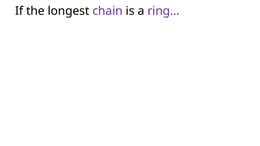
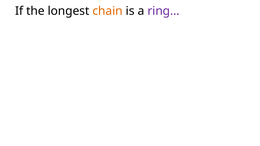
chain colour: purple -> orange
